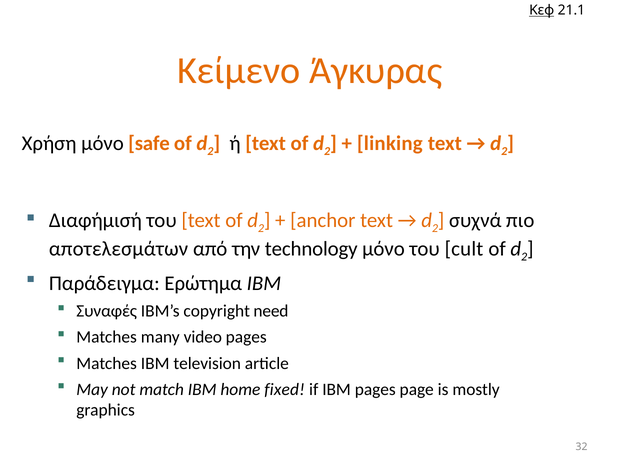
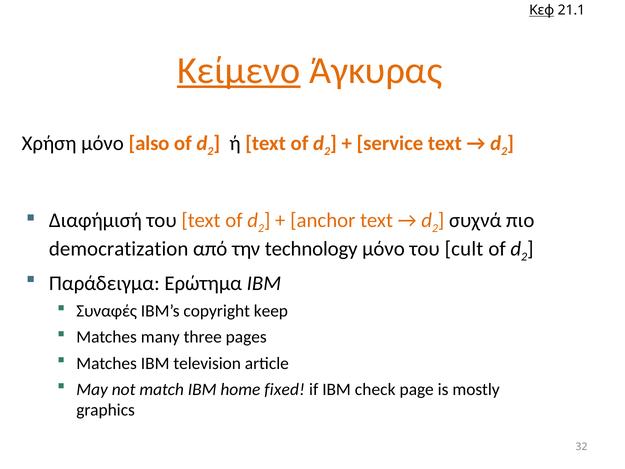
Κείμενο underline: none -> present
safe: safe -> also
linking: linking -> service
αποτελεσμάτων: αποτελεσμάτων -> democratization
need: need -> keep
video: video -> three
IBM pages: pages -> check
